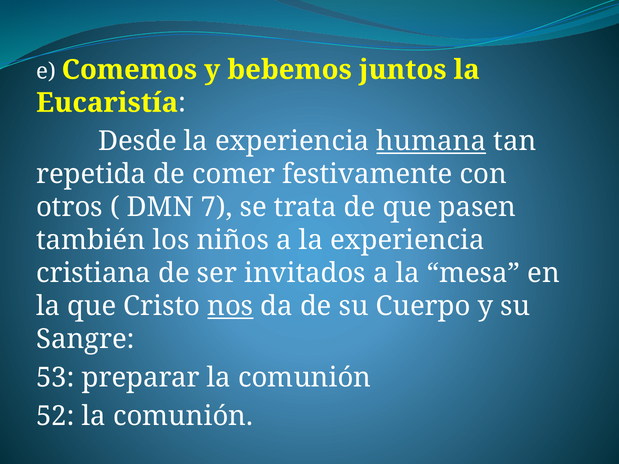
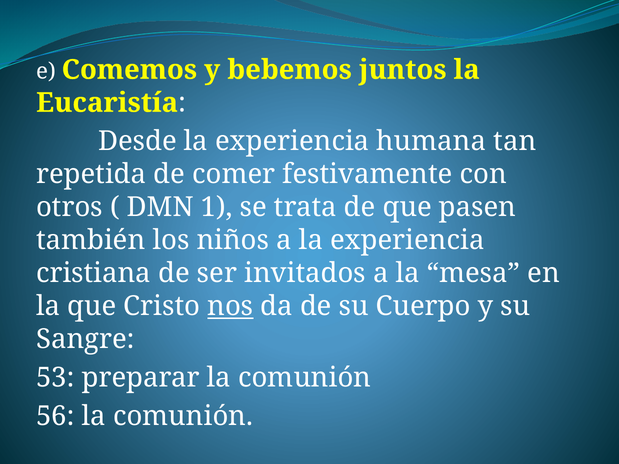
humana underline: present -> none
7: 7 -> 1
52: 52 -> 56
